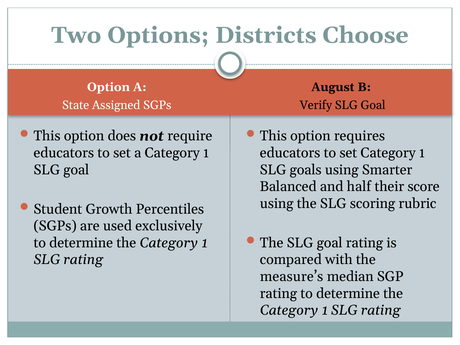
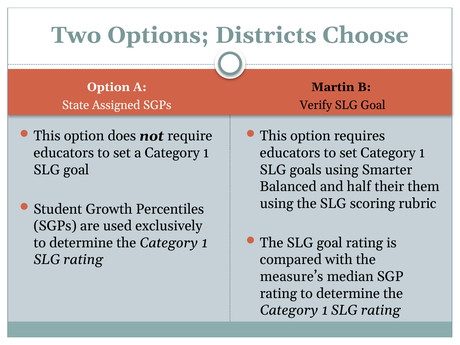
August: August -> Martin
score: score -> them
